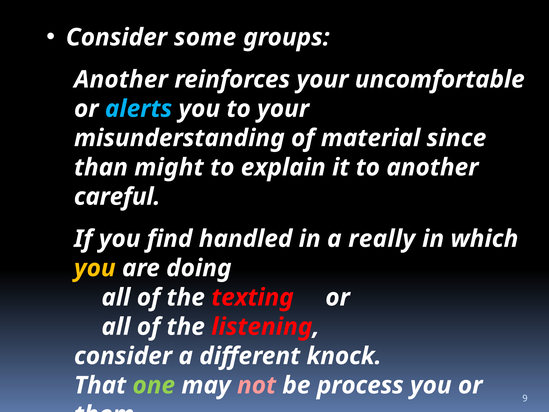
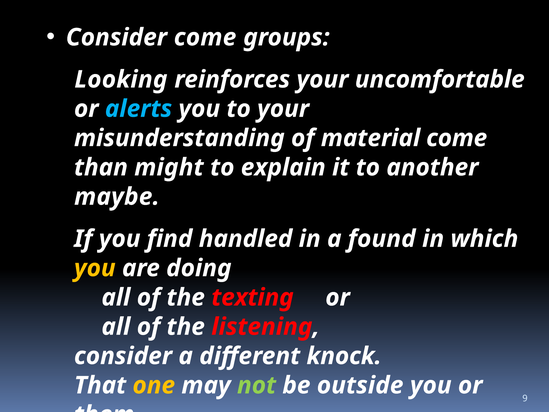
Consider some: some -> come
Another at (121, 79): Another -> Looking
material since: since -> come
careful: careful -> maybe
really: really -> found
one colour: light green -> yellow
not colour: pink -> light green
process: process -> outside
